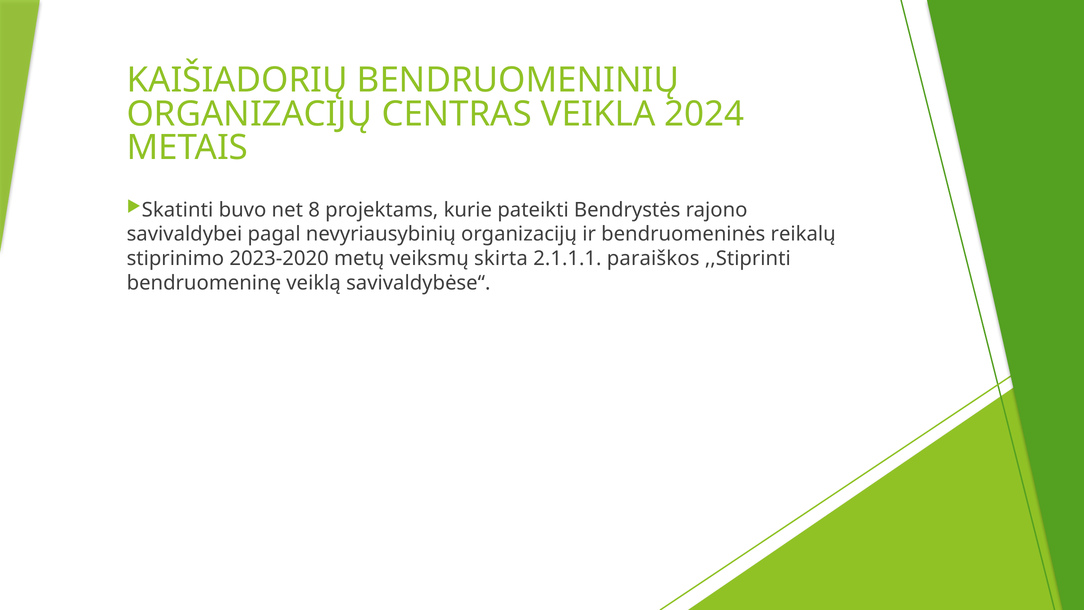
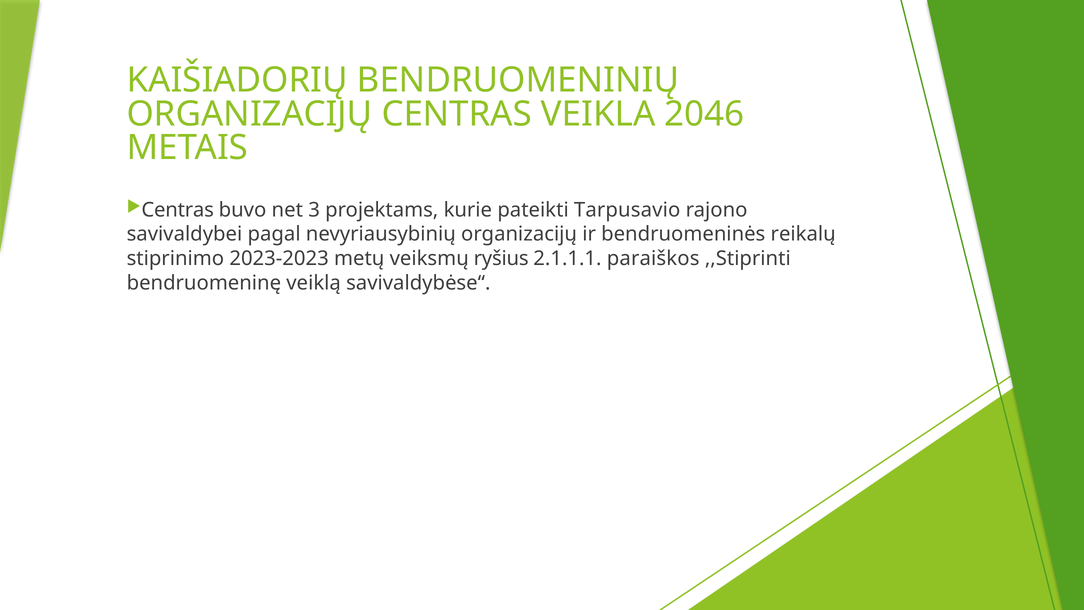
2024: 2024 -> 2046
Skatinti at (178, 210): Skatinti -> Centras
8: 8 -> 3
Bendrystės: Bendrystės -> Tarpusavio
2023-2020: 2023-2020 -> 2023-2023
skirta: skirta -> ryšius
